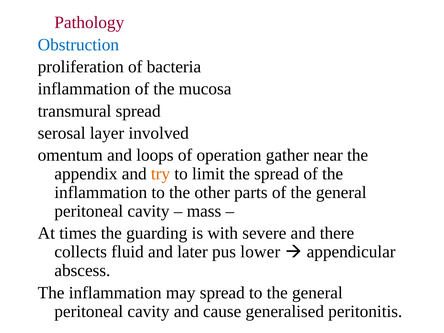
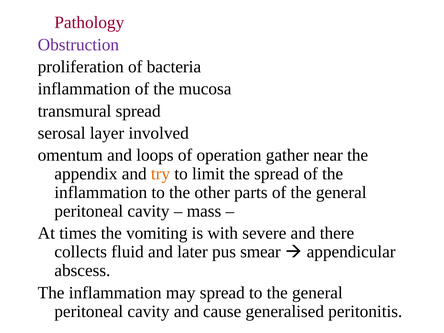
Obstruction colour: blue -> purple
guarding: guarding -> vomiting
lower: lower -> smear
